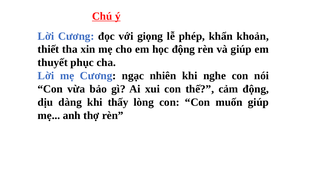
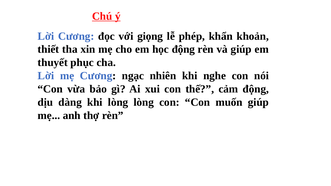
khi thấy: thấy -> lòng
